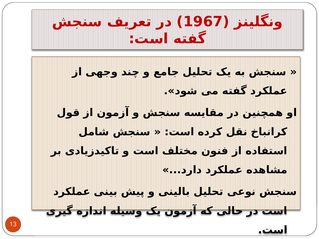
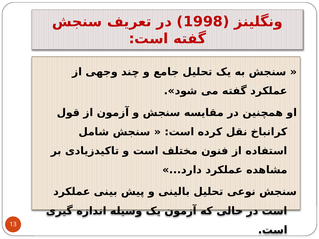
1967: 1967 -> 1998
